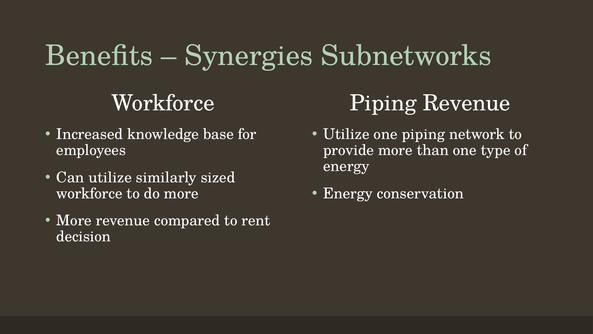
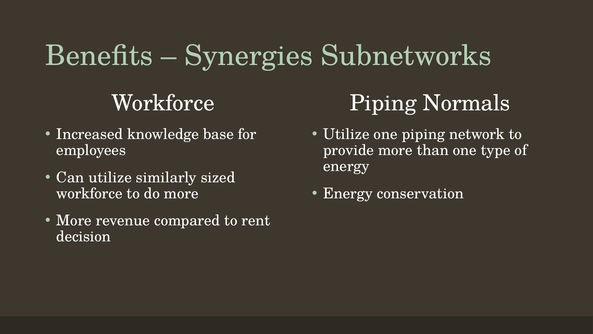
Piping Revenue: Revenue -> Normals
